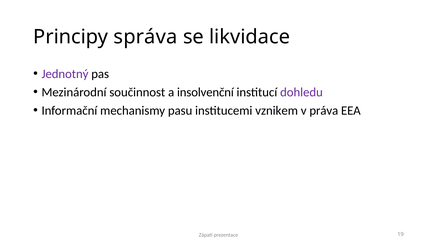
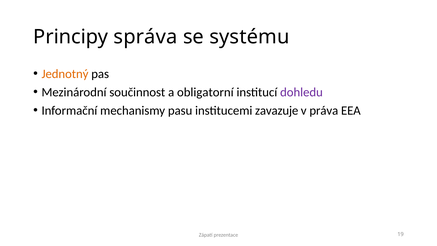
likvidace: likvidace -> systému
Jednotný colour: purple -> orange
insolvenční: insolvenční -> obligatorní
vznikem: vznikem -> zavazuje
